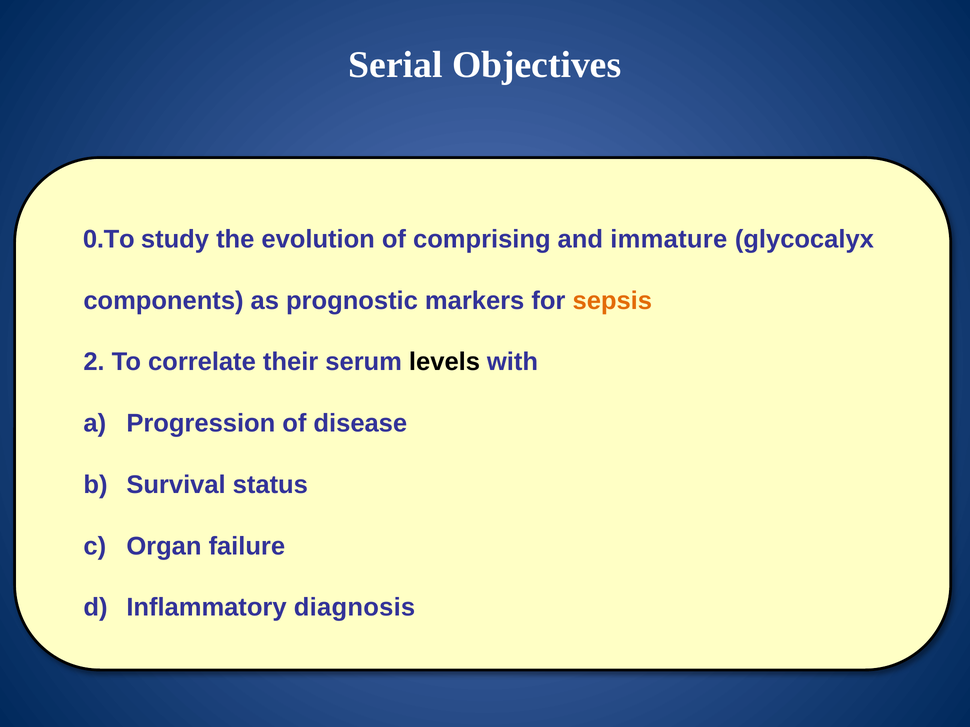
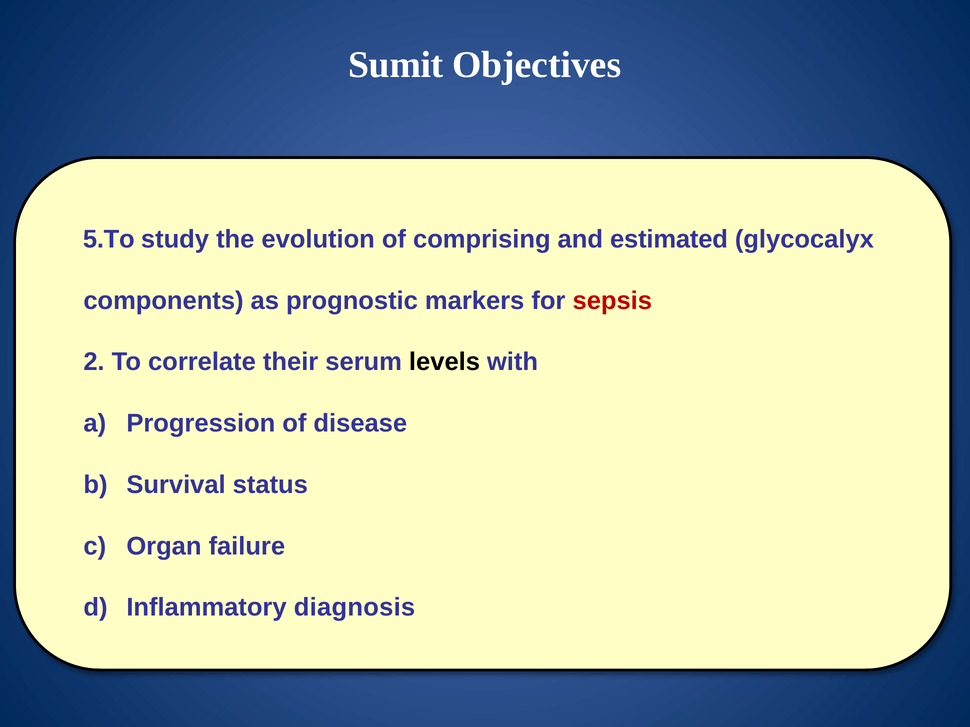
Serial: Serial -> Sumit
0.To: 0.To -> 5.To
immature: immature -> estimated
sepsis colour: orange -> red
